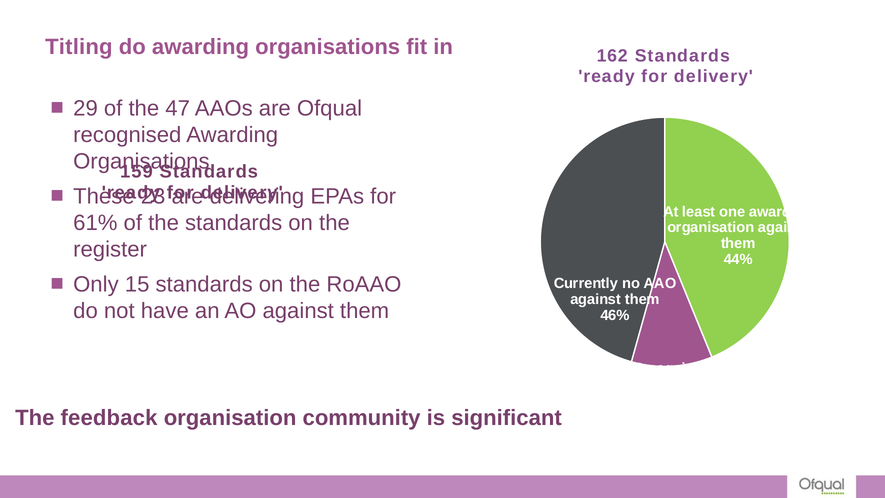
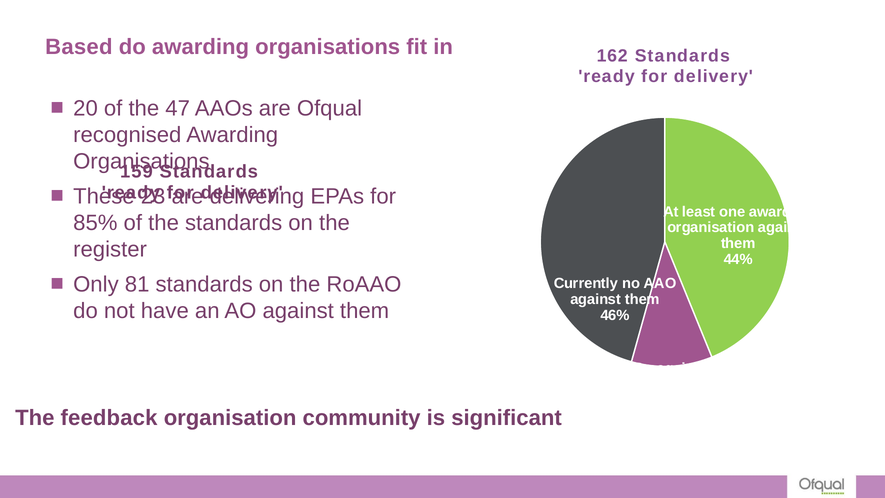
Titling: Titling -> Based
29: 29 -> 20
61%: 61% -> 85%
15: 15 -> 81
